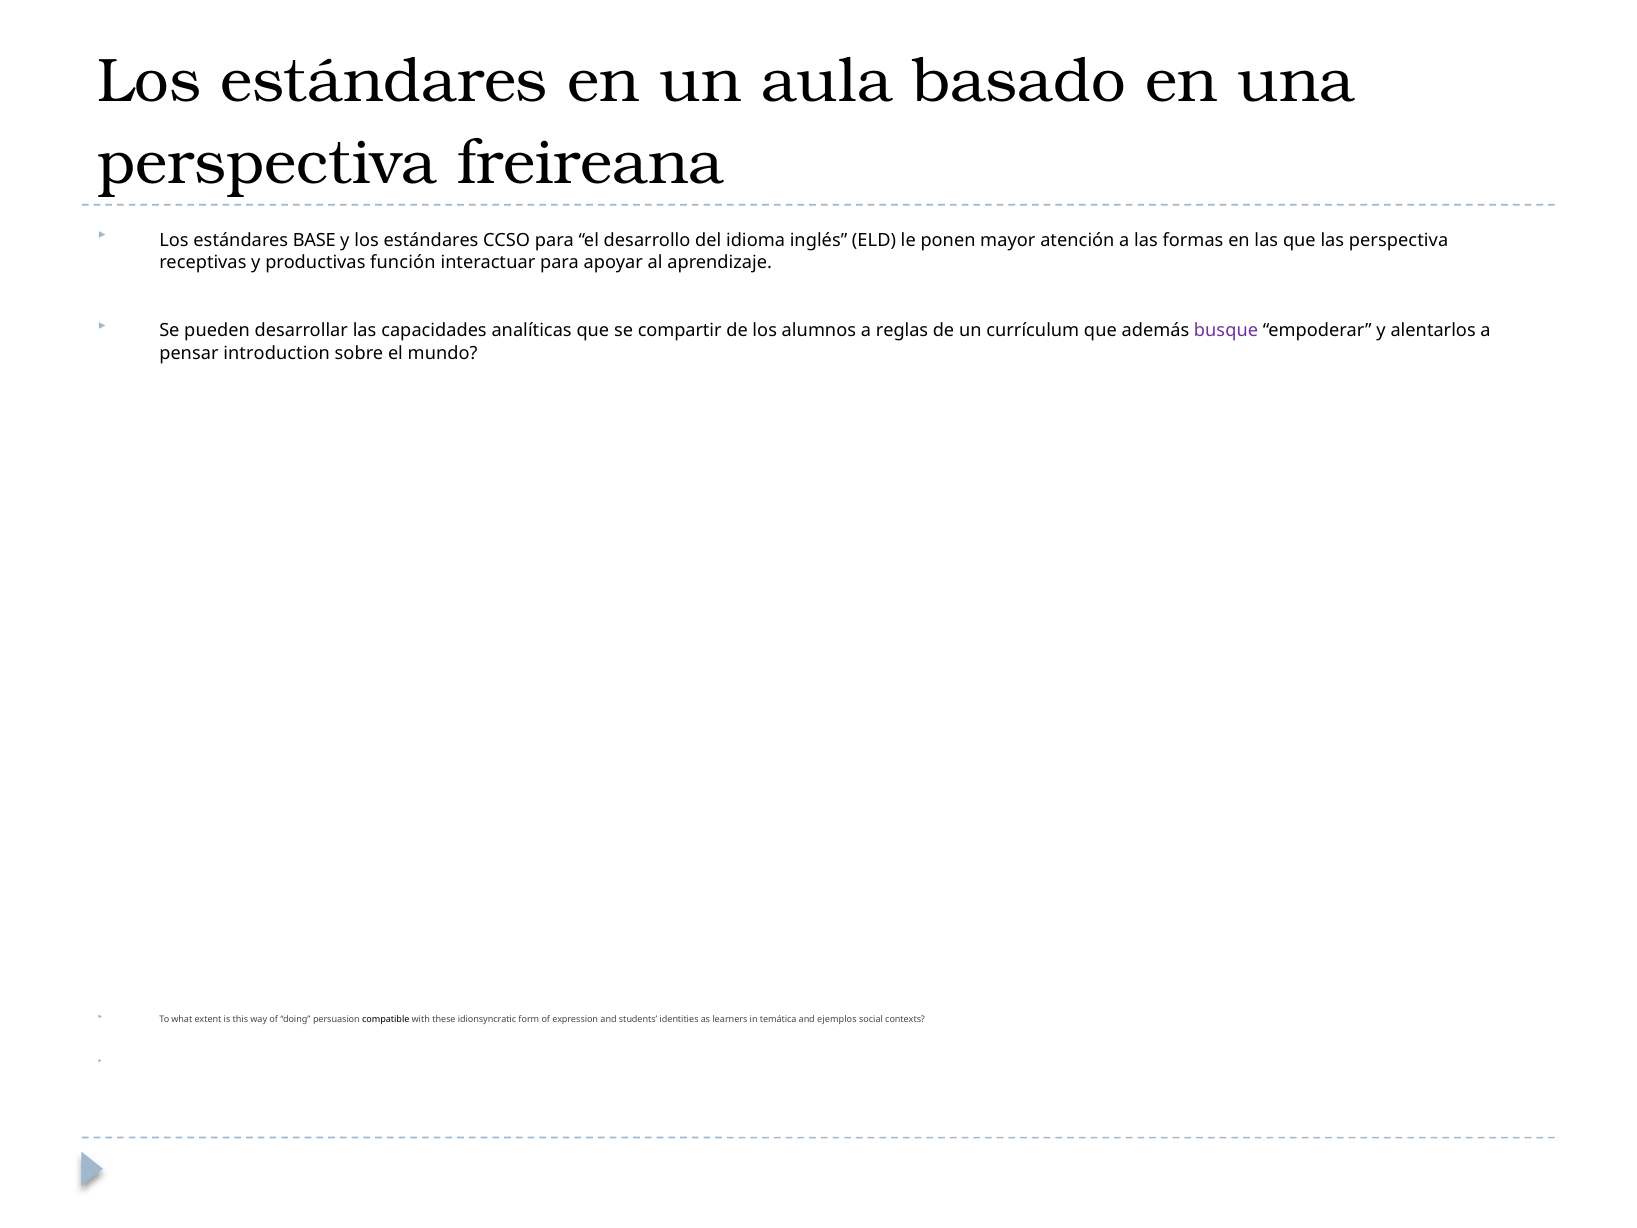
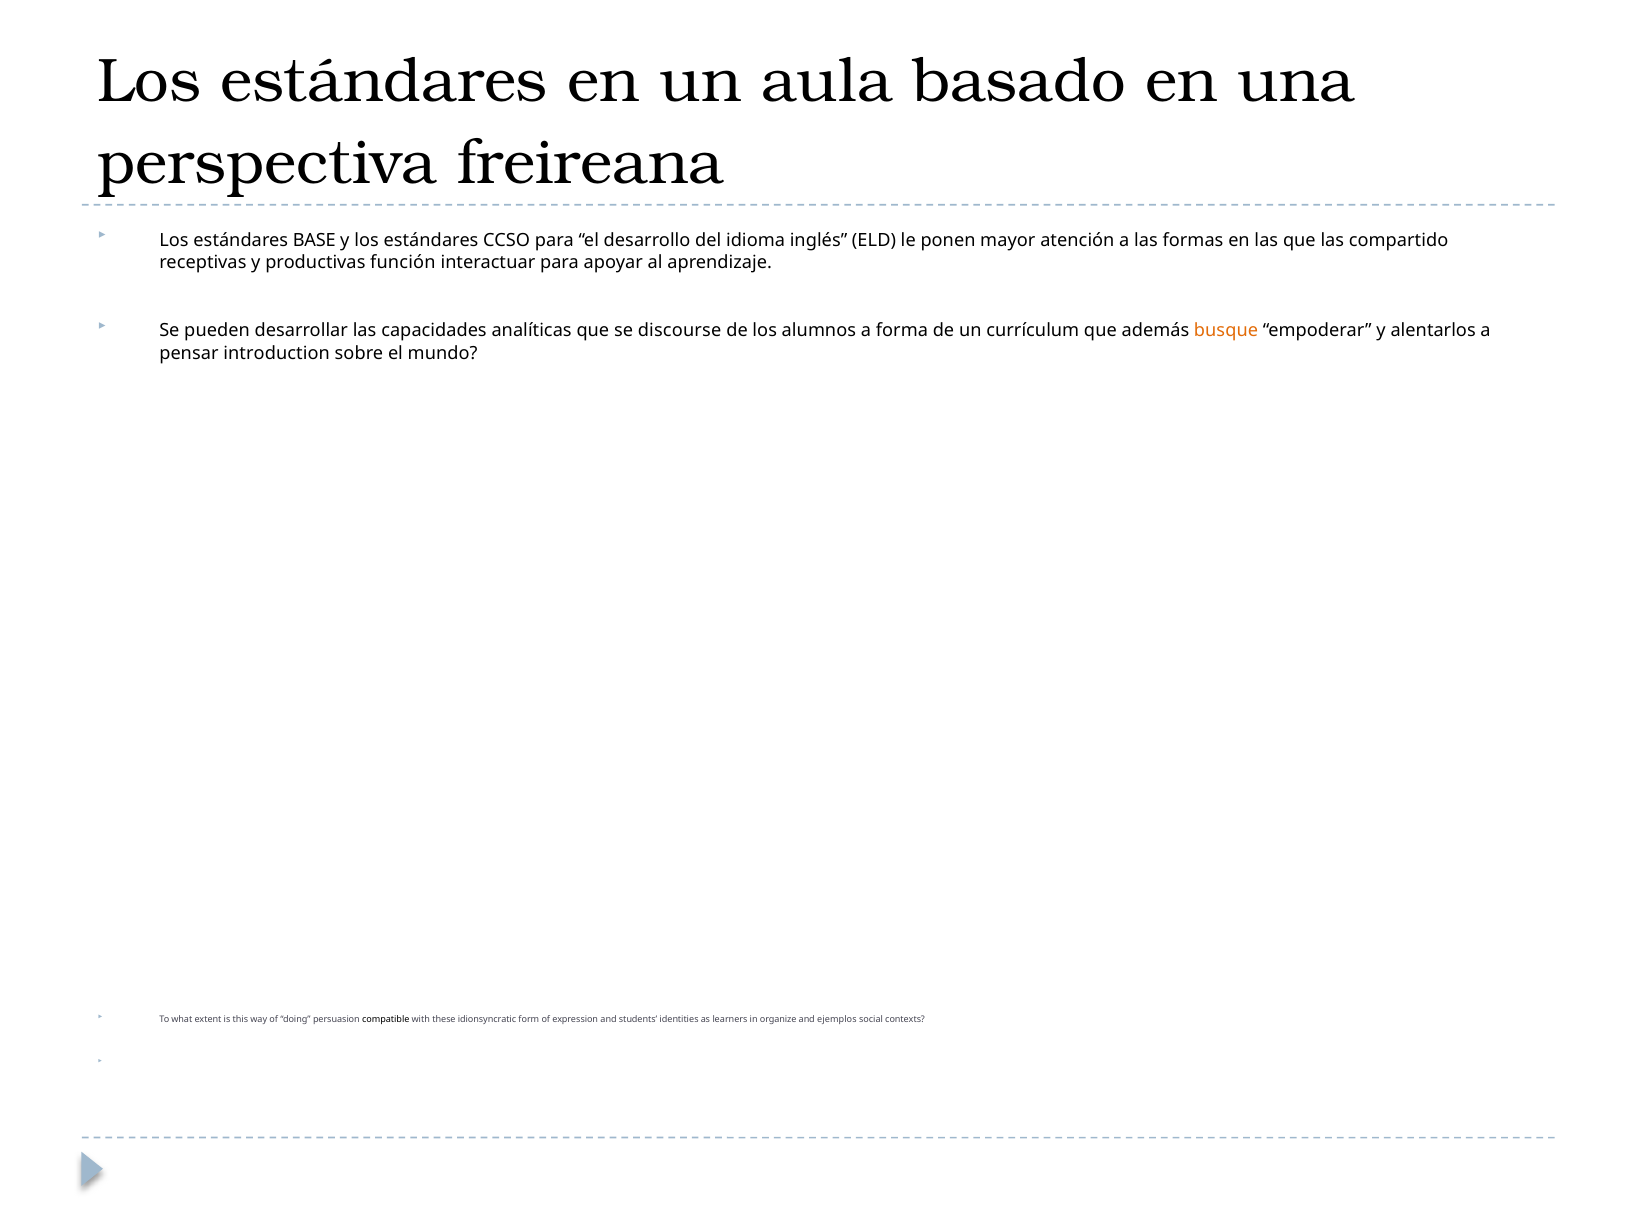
las perspectiva: perspectiva -> compartido
compartir: compartir -> discourse
reglas: reglas -> forma
busque colour: purple -> orange
temática: temática -> organize
